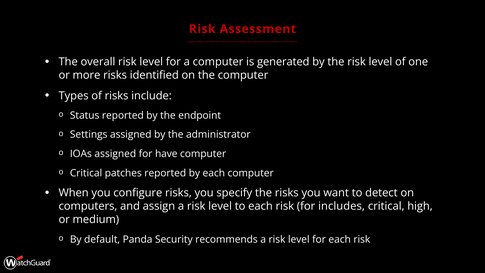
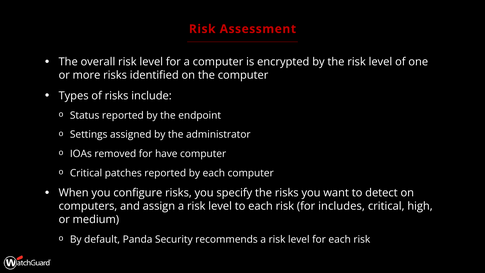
generated: generated -> encrypted
IOAs assigned: assigned -> removed
